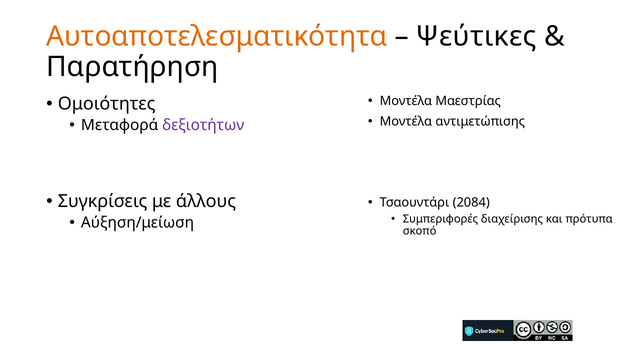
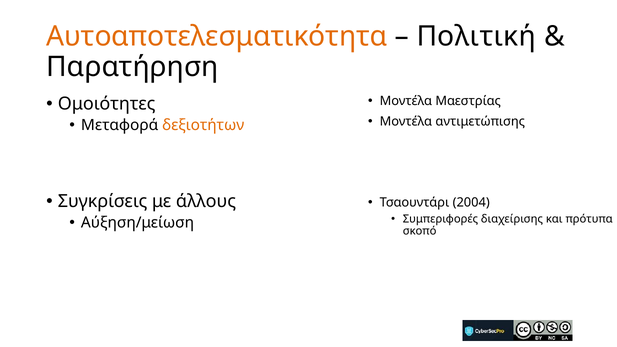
Ψεύτικες: Ψεύτικες -> Πολιτική
δεξιοτήτων colour: purple -> orange
2084: 2084 -> 2004
